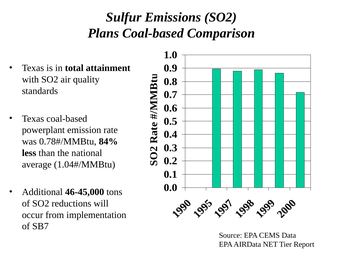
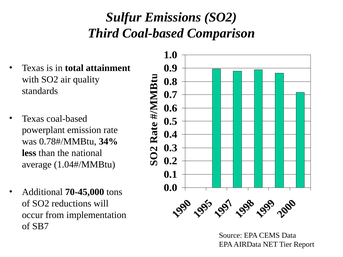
Plans: Plans -> Third
84%: 84% -> 34%
46-45,000: 46-45,000 -> 70-45,000
